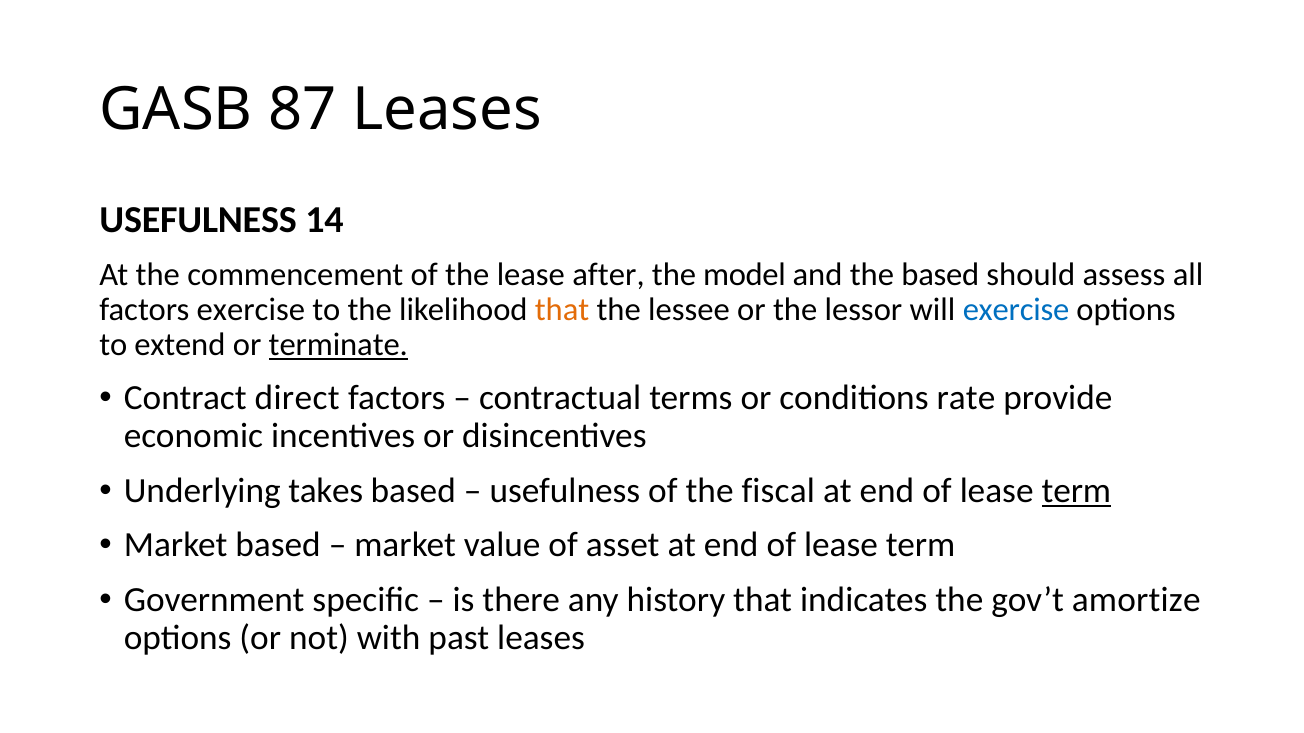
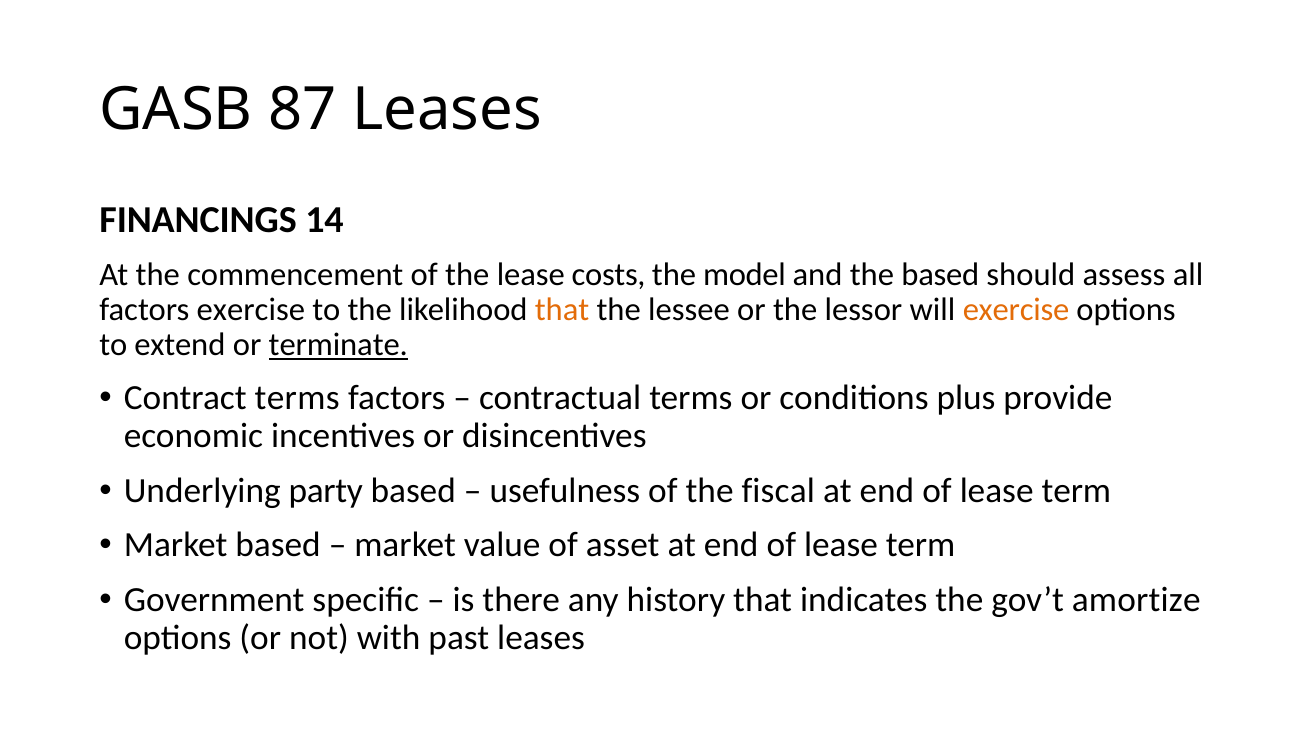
USEFULNESS at (198, 220): USEFULNESS -> FINANCINGS
after: after -> costs
exercise at (1016, 310) colour: blue -> orange
Contract direct: direct -> terms
rate: rate -> plus
takes: takes -> party
term at (1076, 491) underline: present -> none
